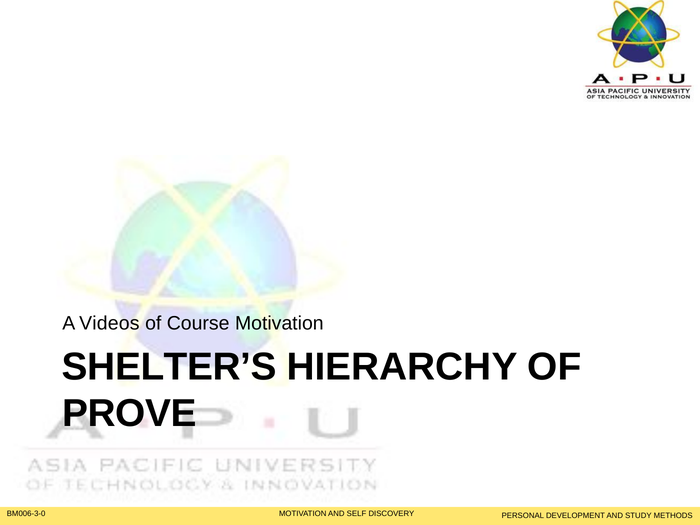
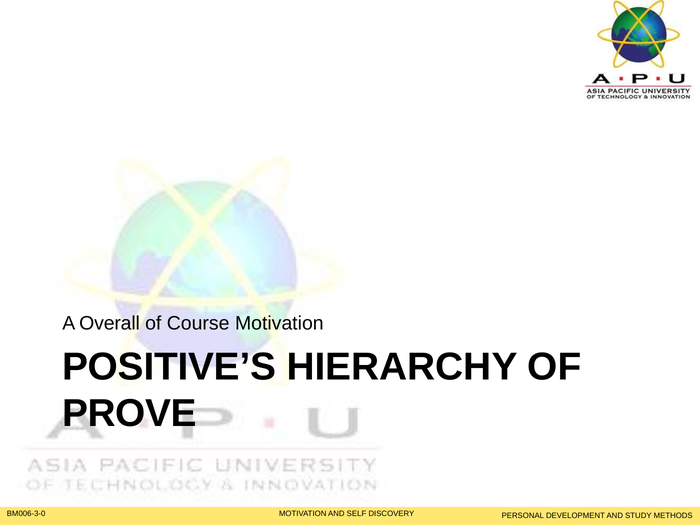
Videos: Videos -> Overall
SHELTER’S: SHELTER’S -> POSITIVE’S
